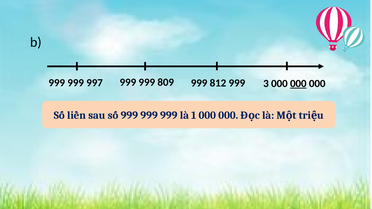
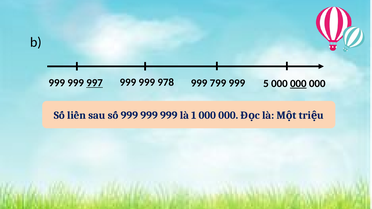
997 underline: none -> present
809: 809 -> 978
812: 812 -> 799
3: 3 -> 5
